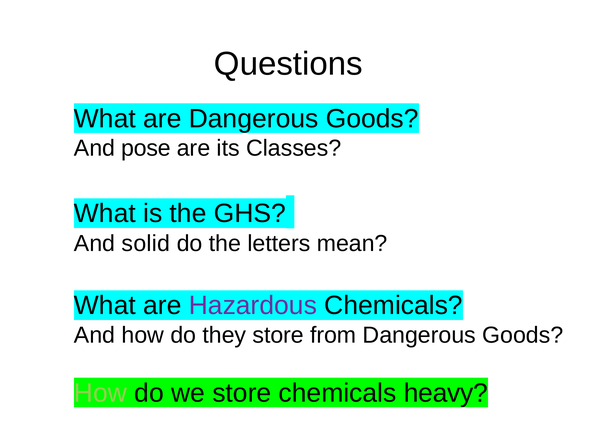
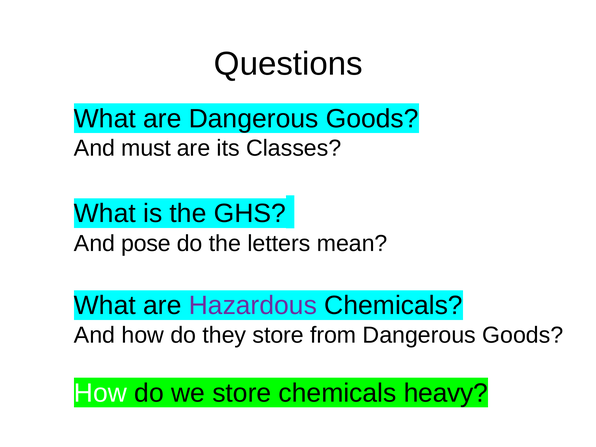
pose: pose -> must
solid: solid -> pose
How at (100, 393) colour: light green -> white
